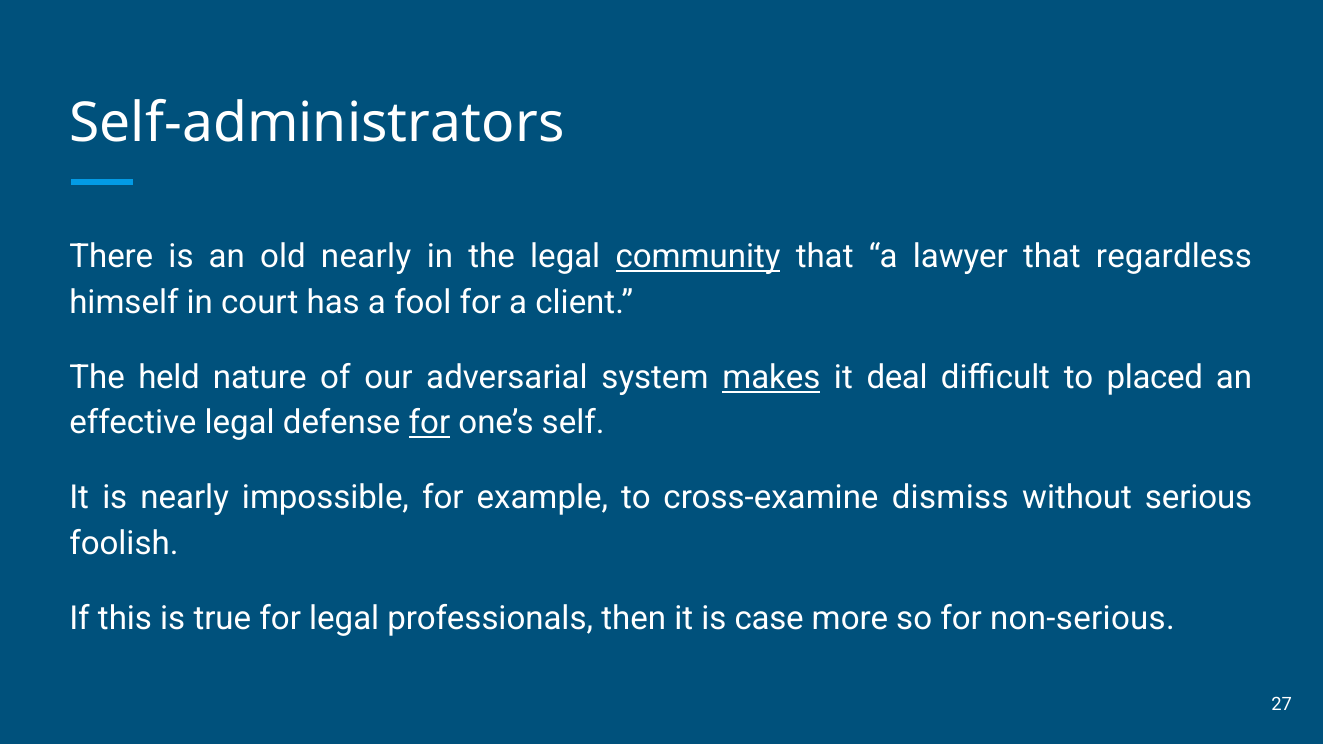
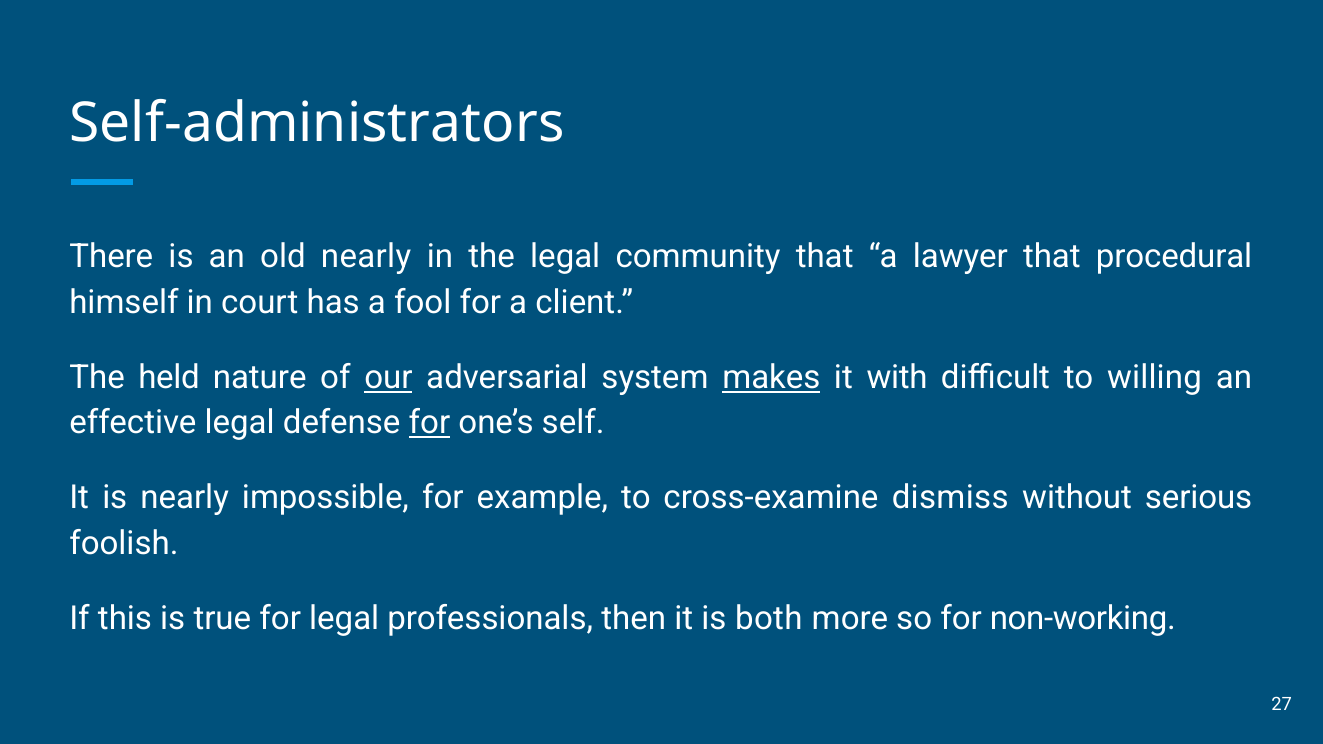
community underline: present -> none
regardless: regardless -> procedural
our underline: none -> present
deal: deal -> with
placed: placed -> willing
case: case -> both
non-serious: non-serious -> non-working
